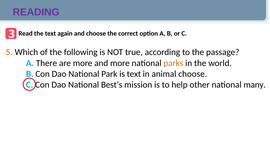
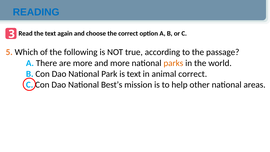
READING colour: purple -> blue
animal choose: choose -> correct
many: many -> areas
